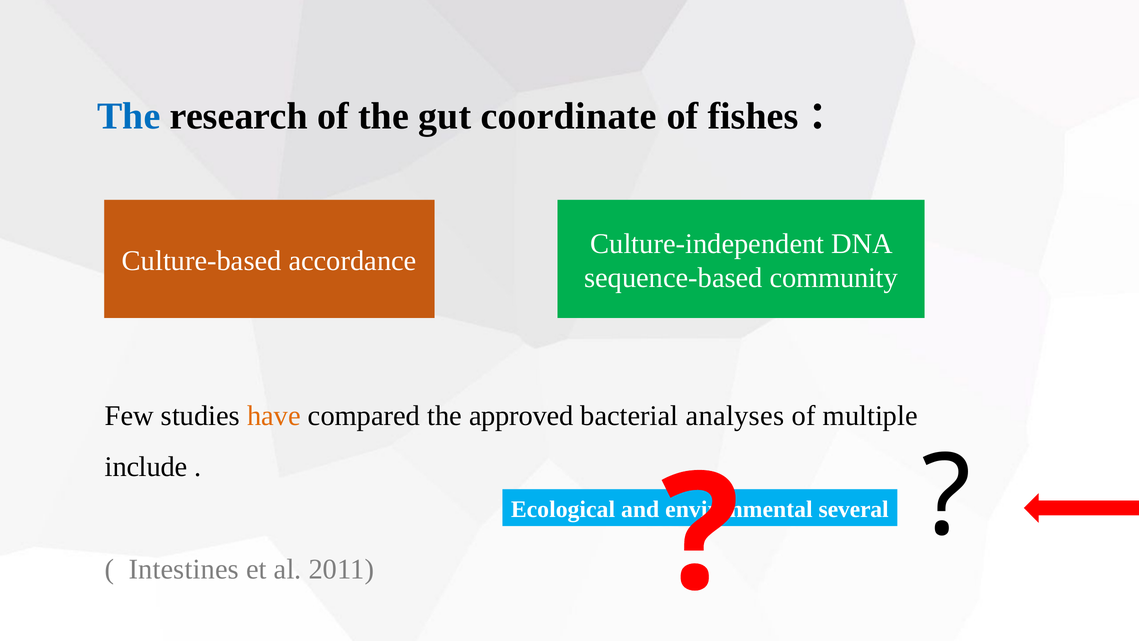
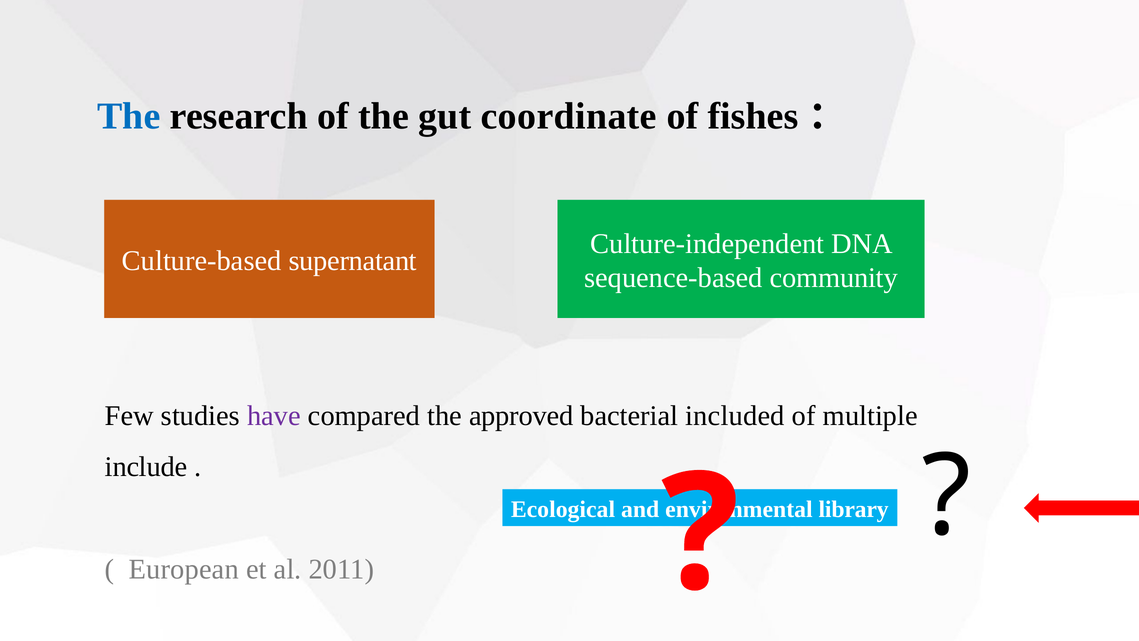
accordance: accordance -> supernatant
have colour: orange -> purple
analyses: analyses -> included
several: several -> library
Intestines: Intestines -> European
